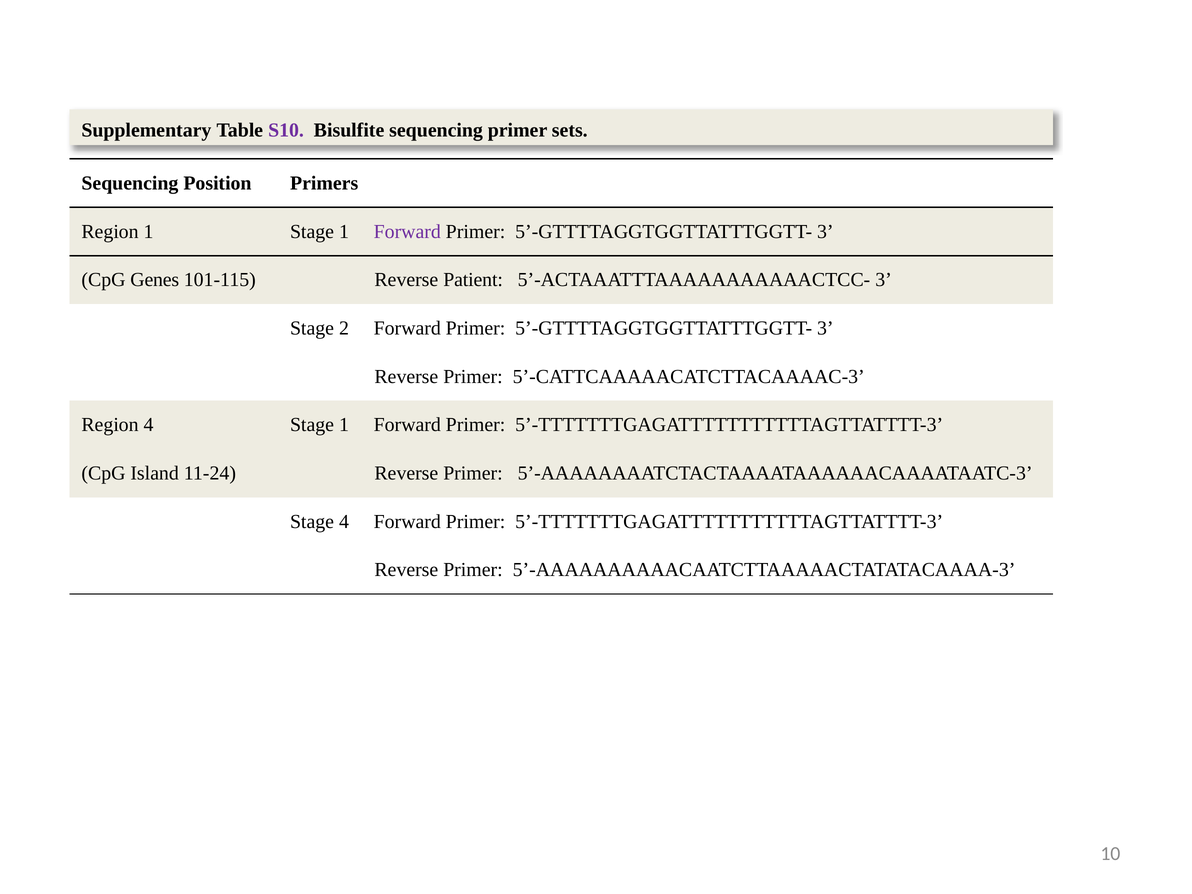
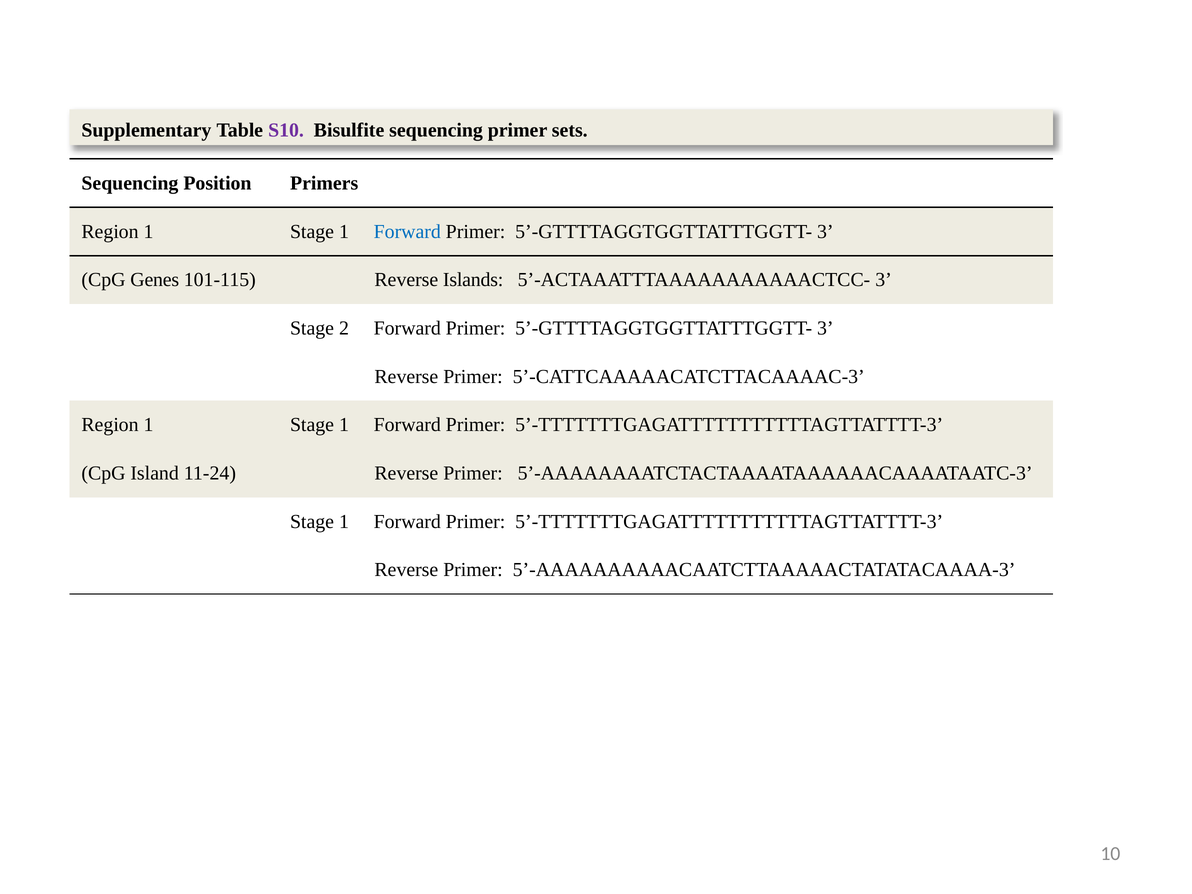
Forward at (407, 232) colour: purple -> blue
Patient: Patient -> Islands
4 at (148, 425): 4 -> 1
4 at (344, 522): 4 -> 1
